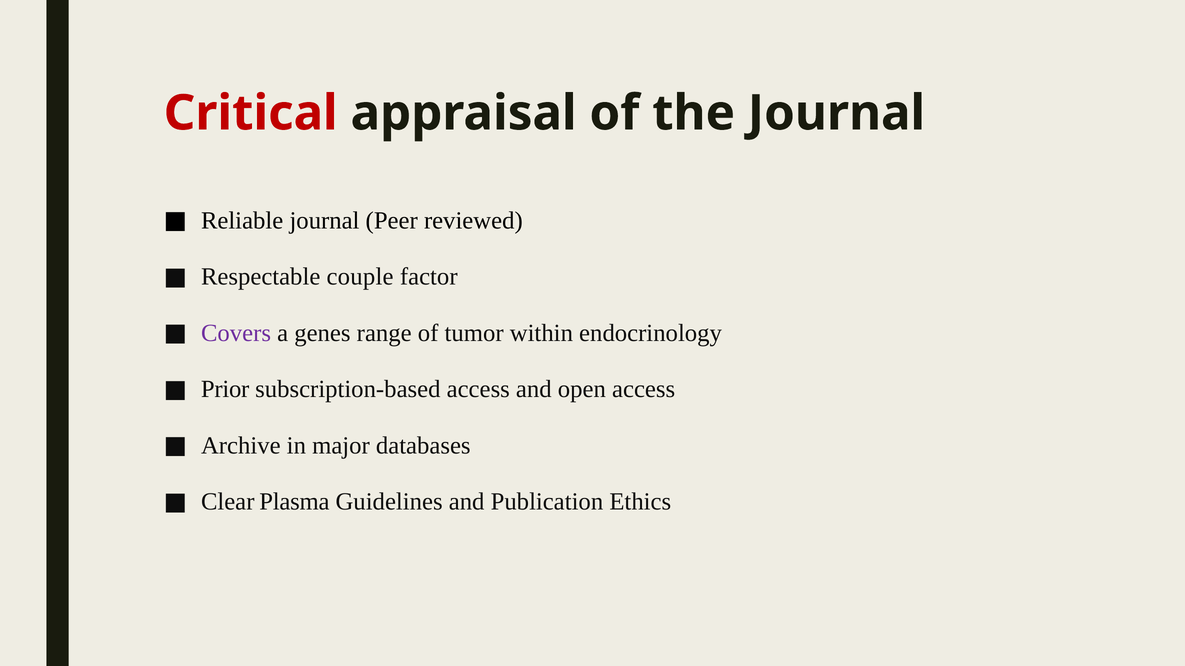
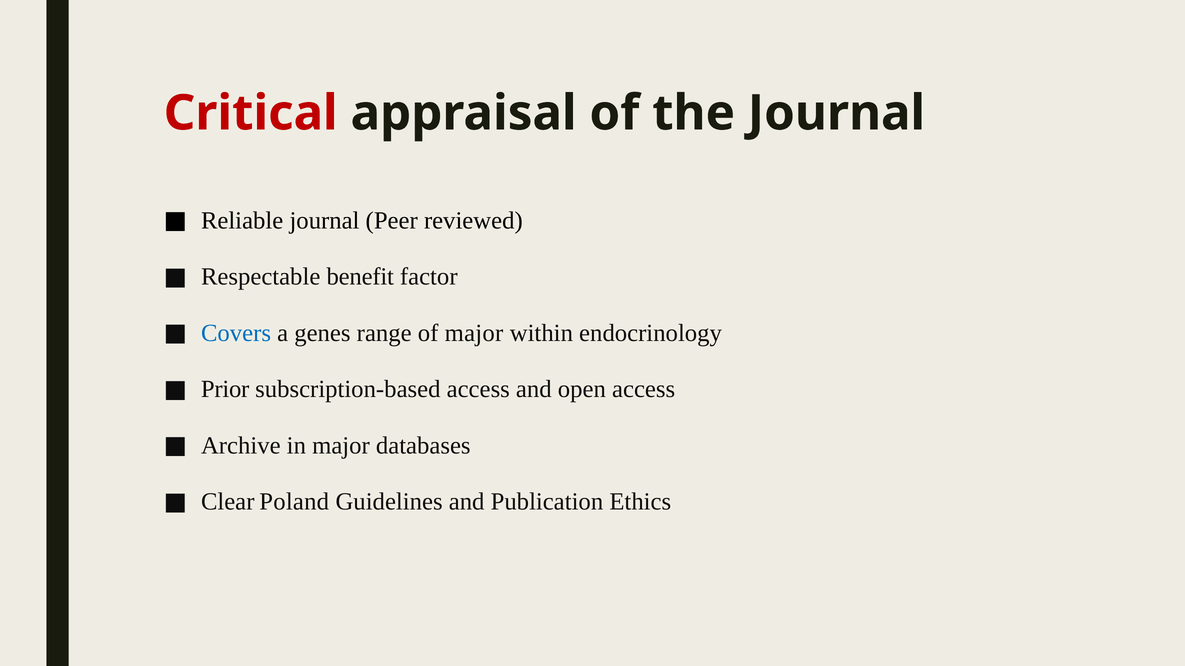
couple: couple -> benefit
Covers colour: purple -> blue
of tumor: tumor -> major
Plasma: Plasma -> Poland
